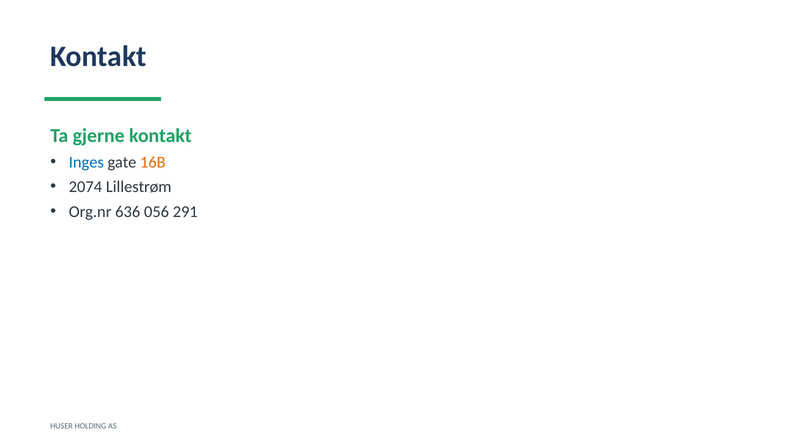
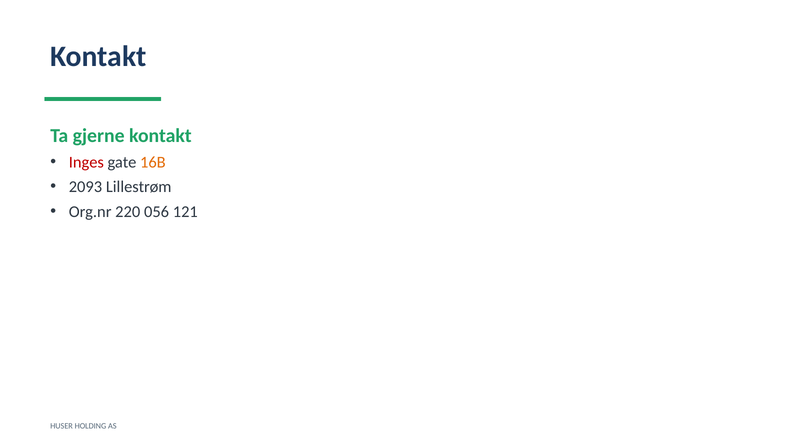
Inges colour: blue -> red
2074: 2074 -> 2093
636: 636 -> 220
291: 291 -> 121
